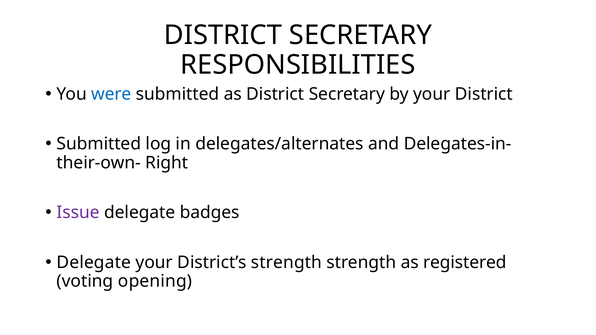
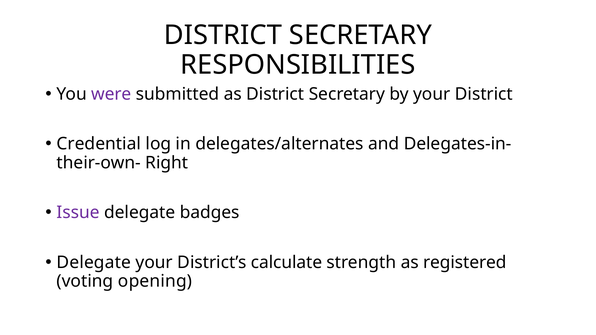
were colour: blue -> purple
Submitted at (99, 144): Submitted -> Credential
District’s strength: strength -> calculate
